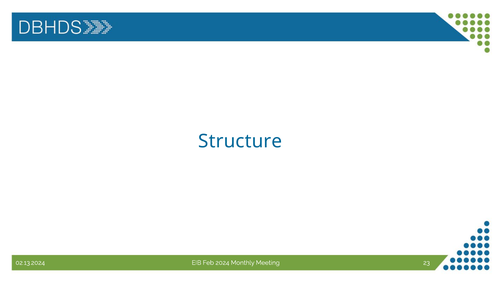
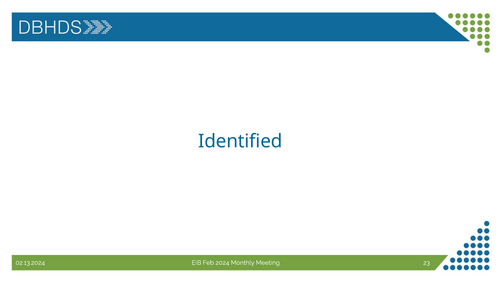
Structure: Structure -> Identified
